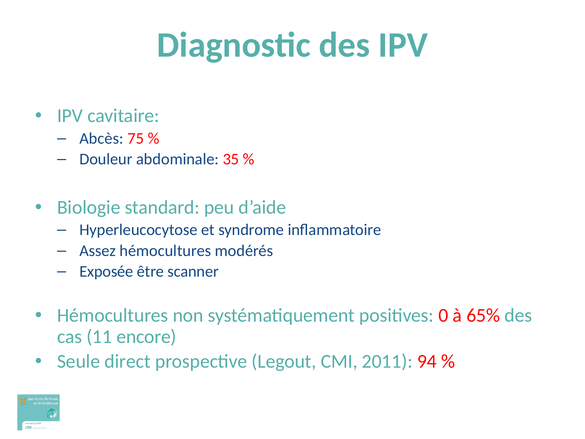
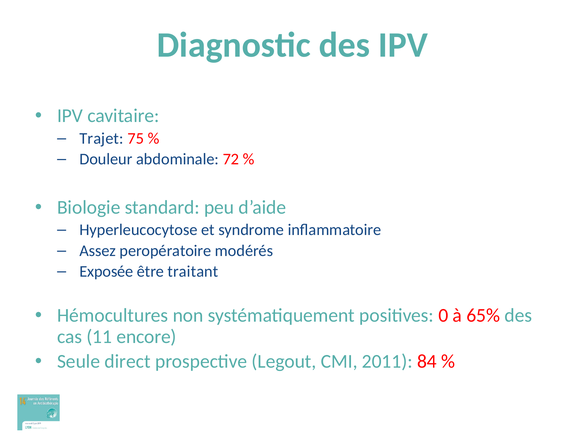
Abcès: Abcès -> Trajet
35: 35 -> 72
Assez hémocultures: hémocultures -> peropératoire
scanner: scanner -> traitant
94: 94 -> 84
